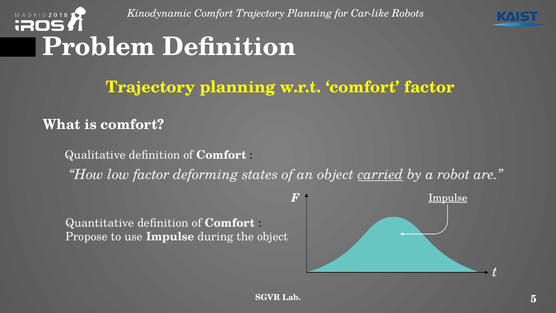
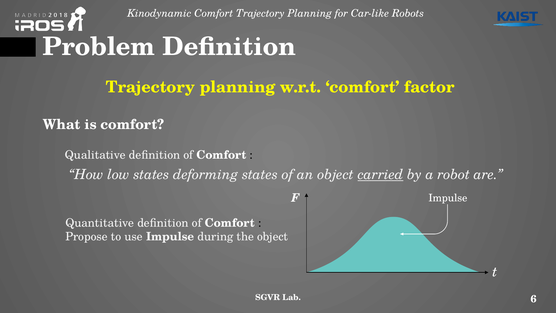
low factor: factor -> states
Impulse at (448, 198) underline: present -> none
5: 5 -> 6
